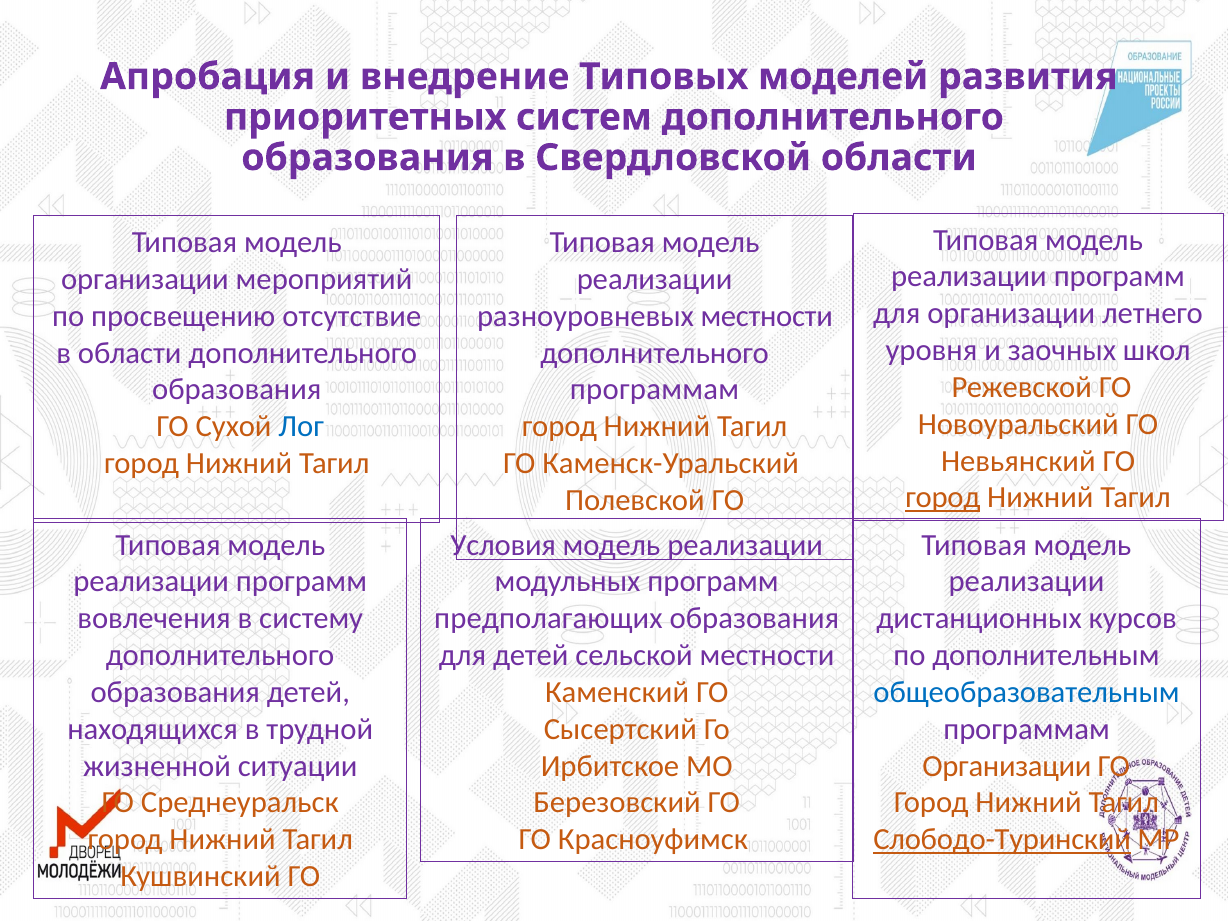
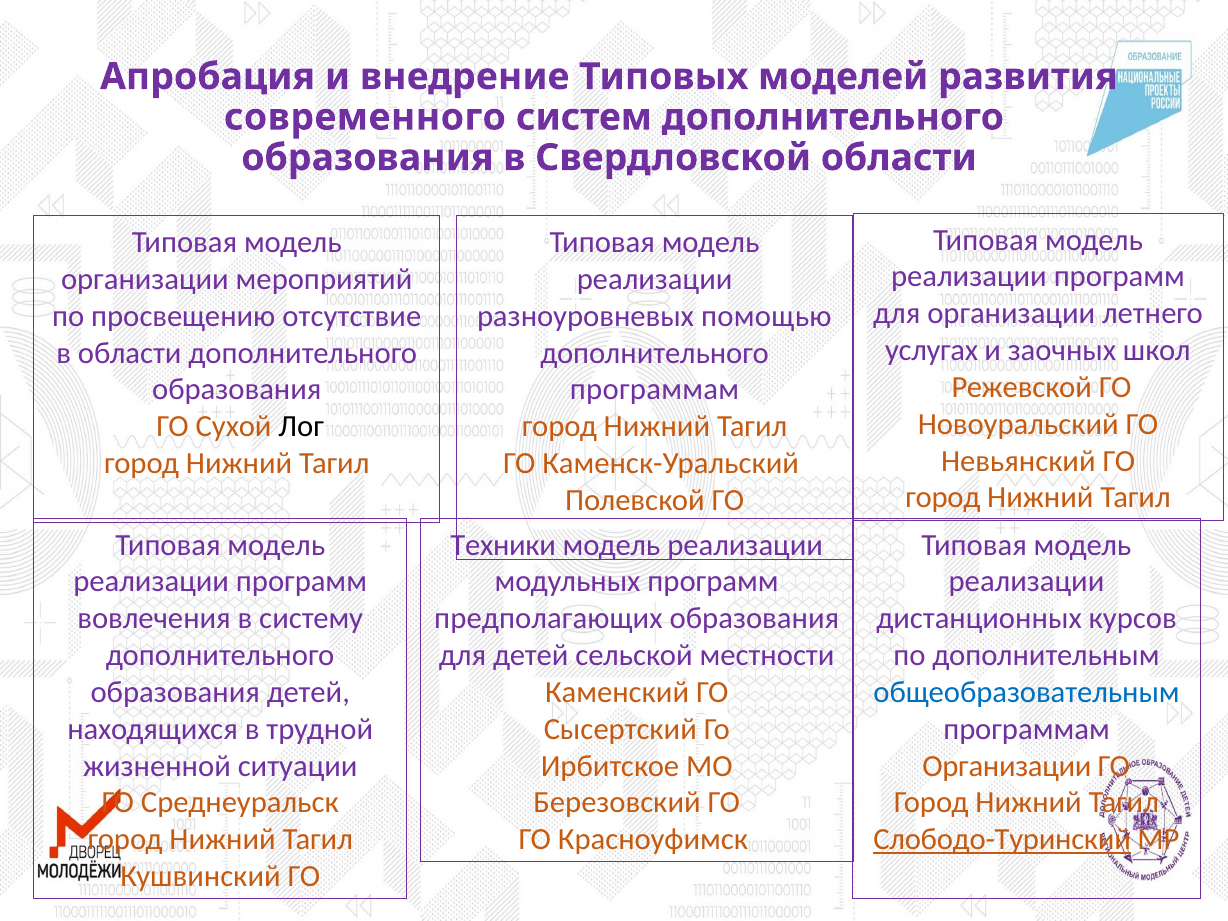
приоритетных: приоритетных -> современного
разноуровневых местности: местности -> помощью
уровня: уровня -> услугах
Лог colour: blue -> black
город at (943, 498) underline: present -> none
Условия: Условия -> Техники
